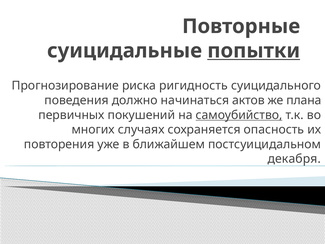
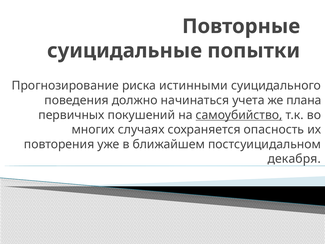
попытки underline: present -> none
ригидность: ригидность -> истинными
актов: актов -> учета
